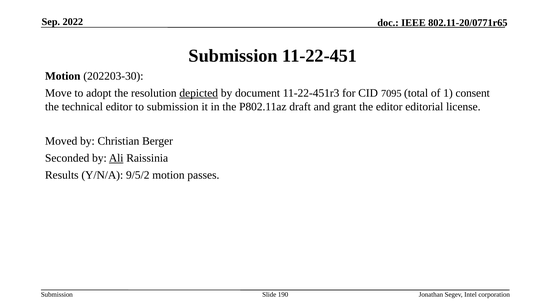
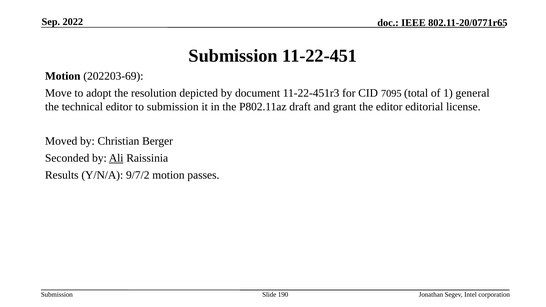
202203-30: 202203-30 -> 202203-69
depicted underline: present -> none
consent: consent -> general
9/5/2: 9/5/2 -> 9/7/2
